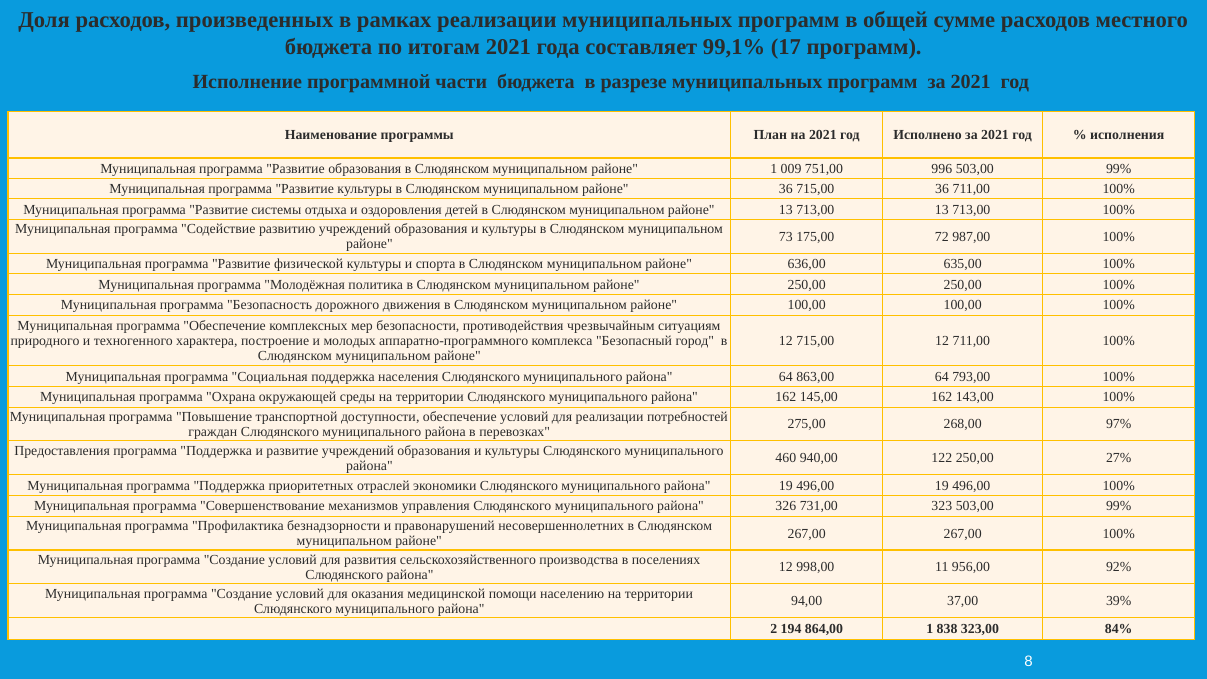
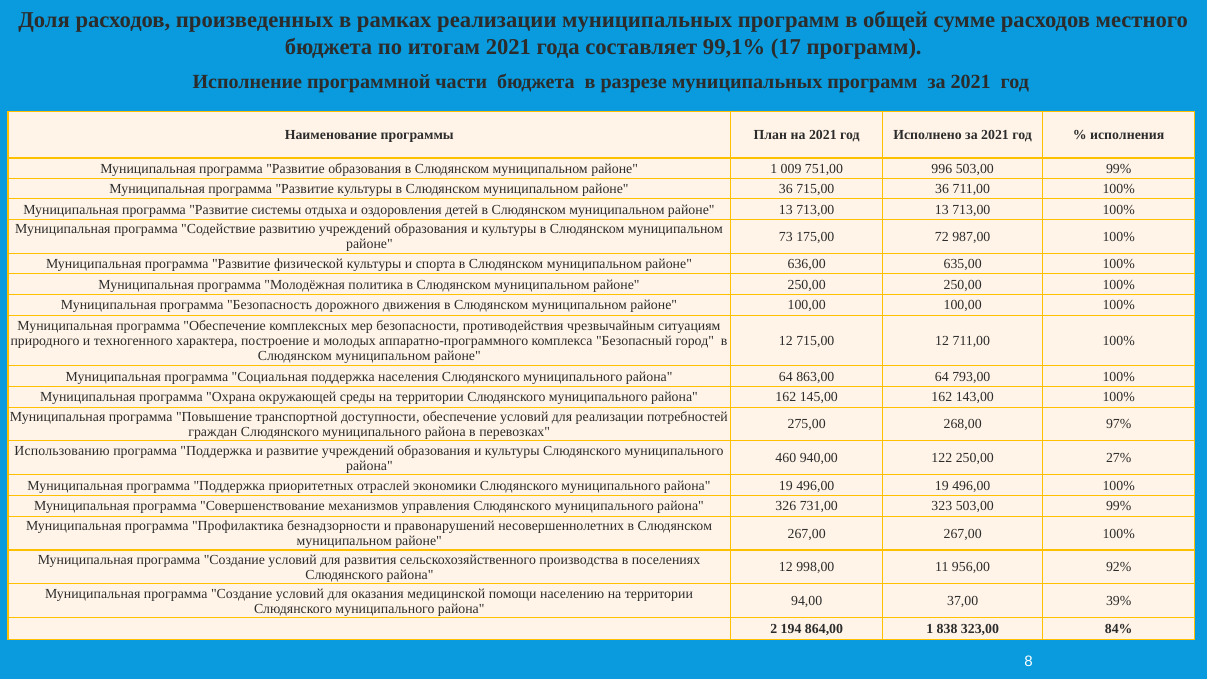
Предоставления: Предоставления -> Использованию
